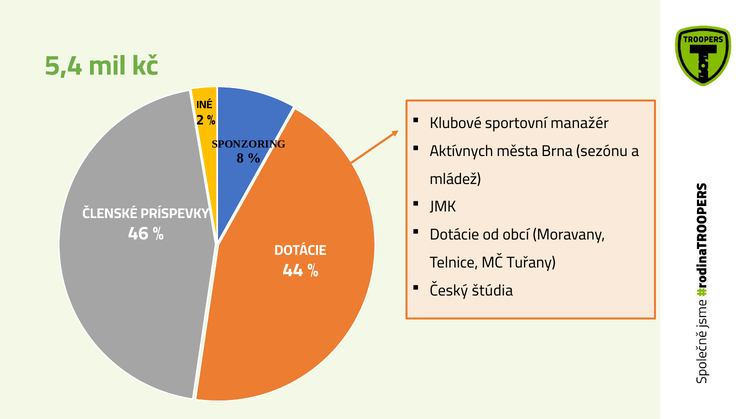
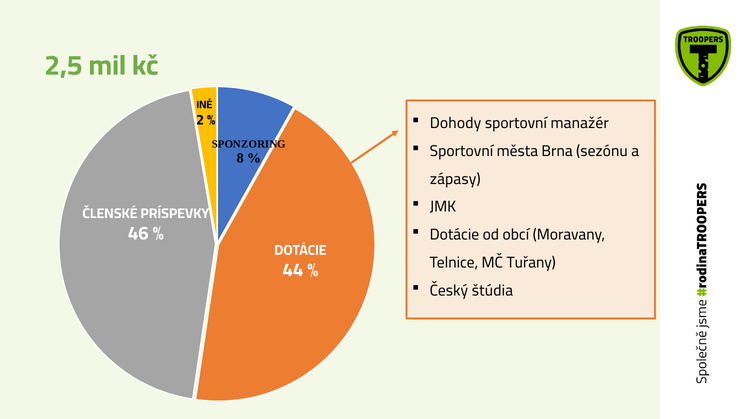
5,4: 5,4 -> 2,5
Klubové: Klubové -> Dohody
Aktívnych at (462, 151): Aktívnych -> Sportovní
mládež: mládež -> zápasy
